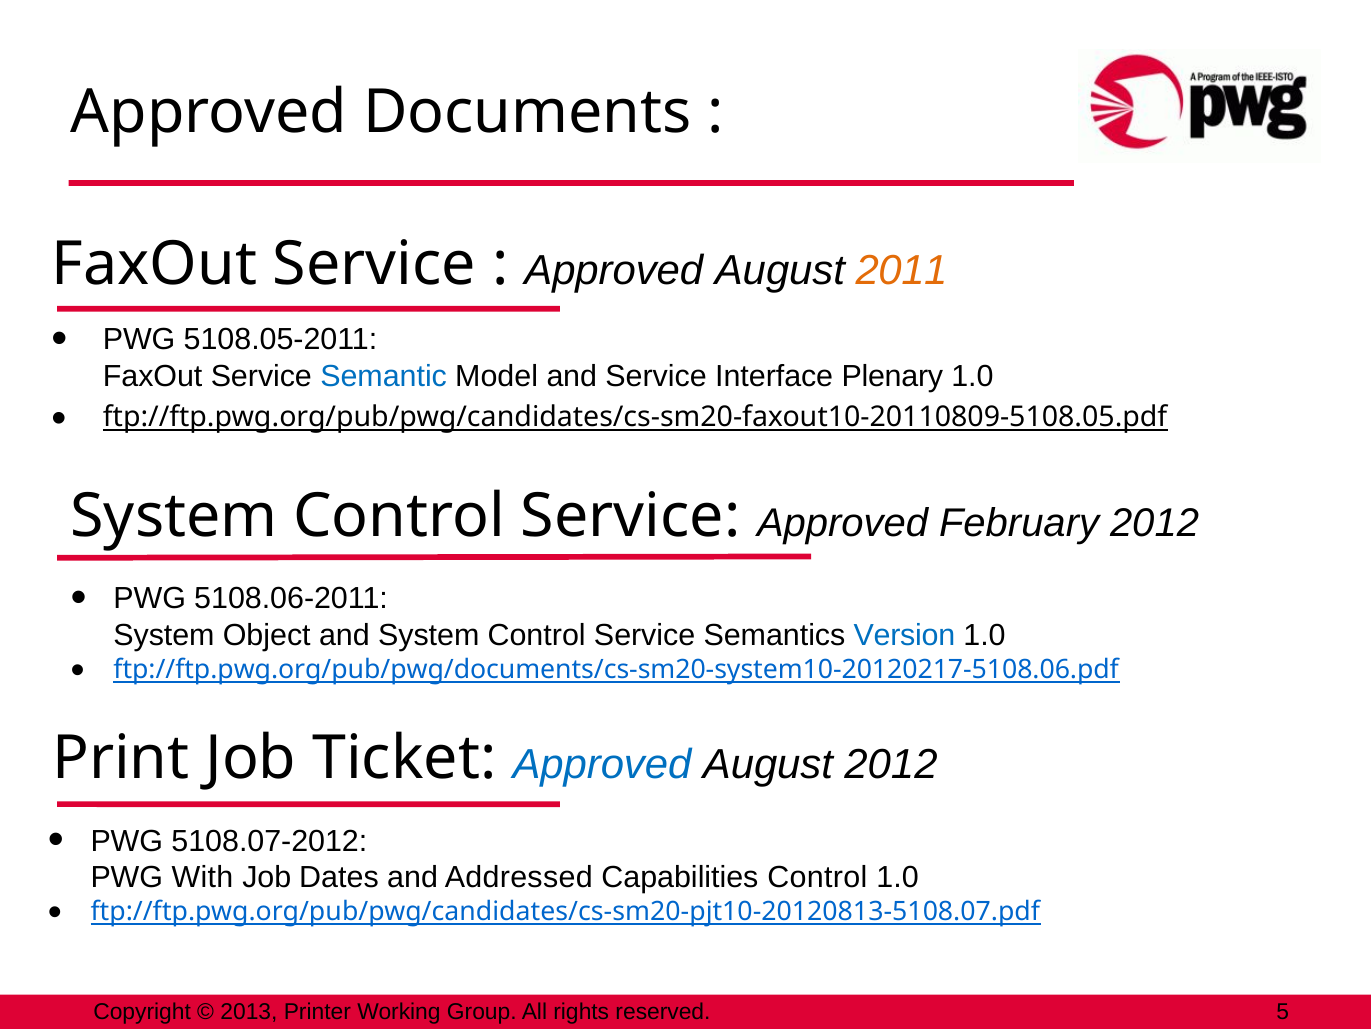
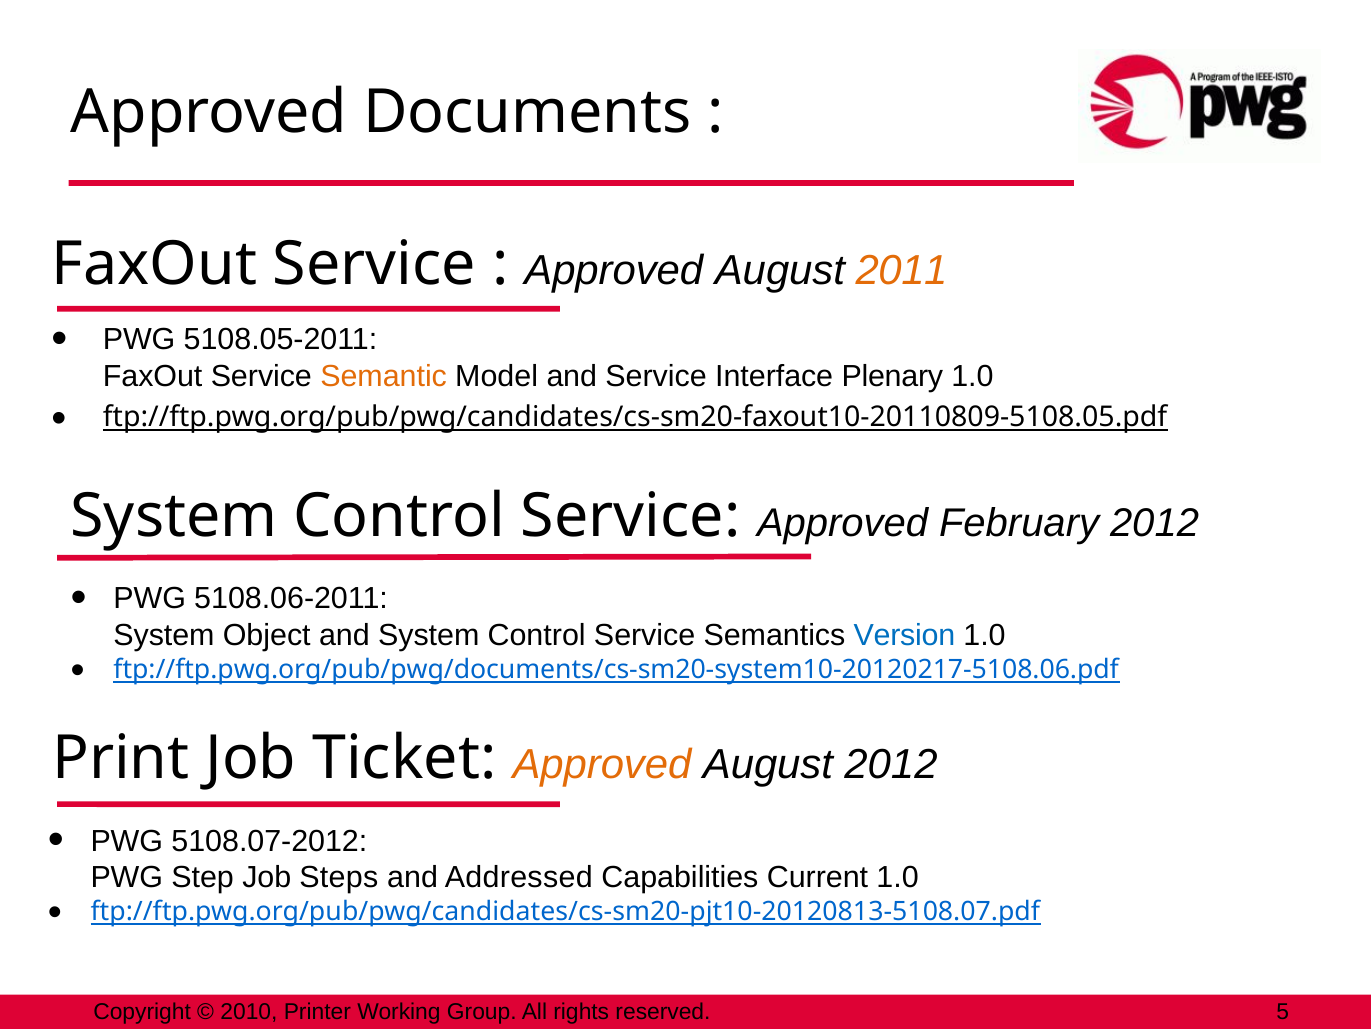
Semantic colour: blue -> orange
Approved at (602, 764) colour: blue -> orange
With: With -> Step
Dates: Dates -> Steps
Capabilities Control: Control -> Current
2013: 2013 -> 2010
